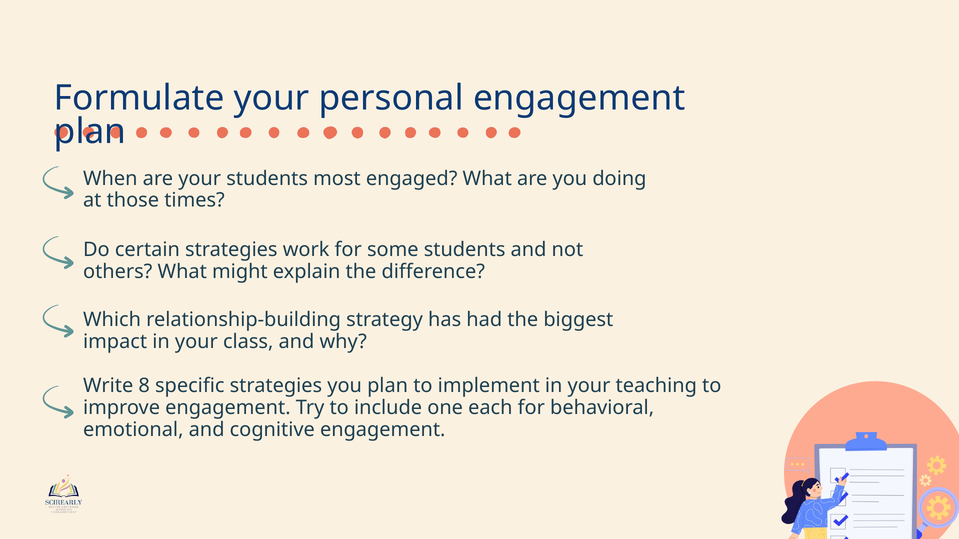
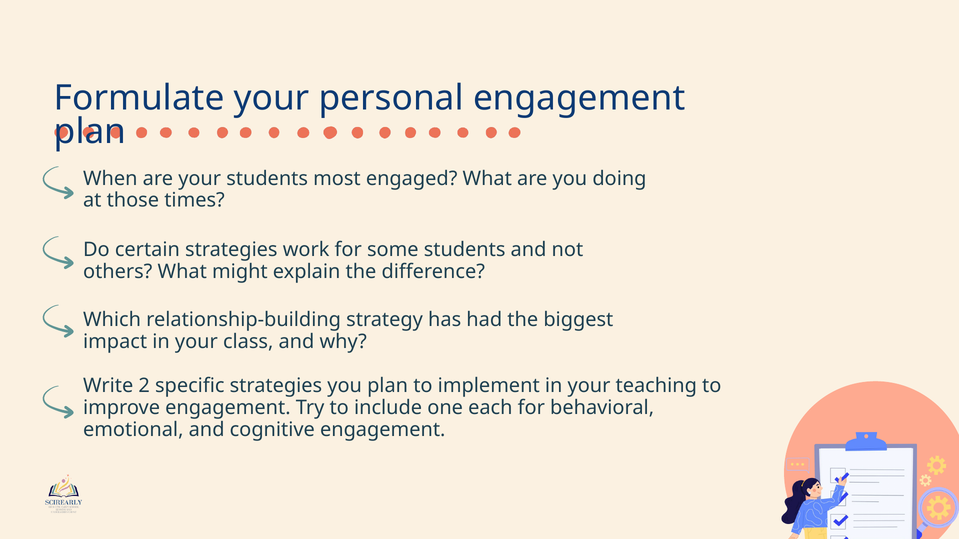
8: 8 -> 2
